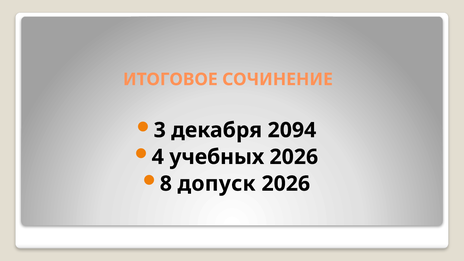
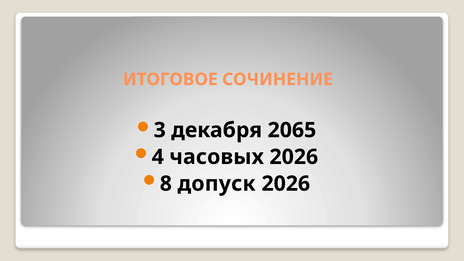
2094: 2094 -> 2065
учебных: учебных -> часовых
